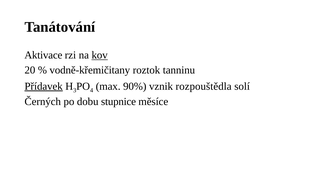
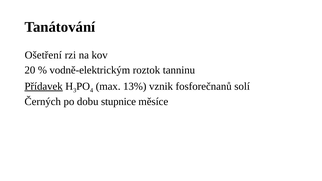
Aktivace: Aktivace -> Ošetření
kov underline: present -> none
vodně-křemičitany: vodně-křemičitany -> vodně-elektrickým
90%: 90% -> 13%
rozpouštědla: rozpouštědla -> fosforečnanů
